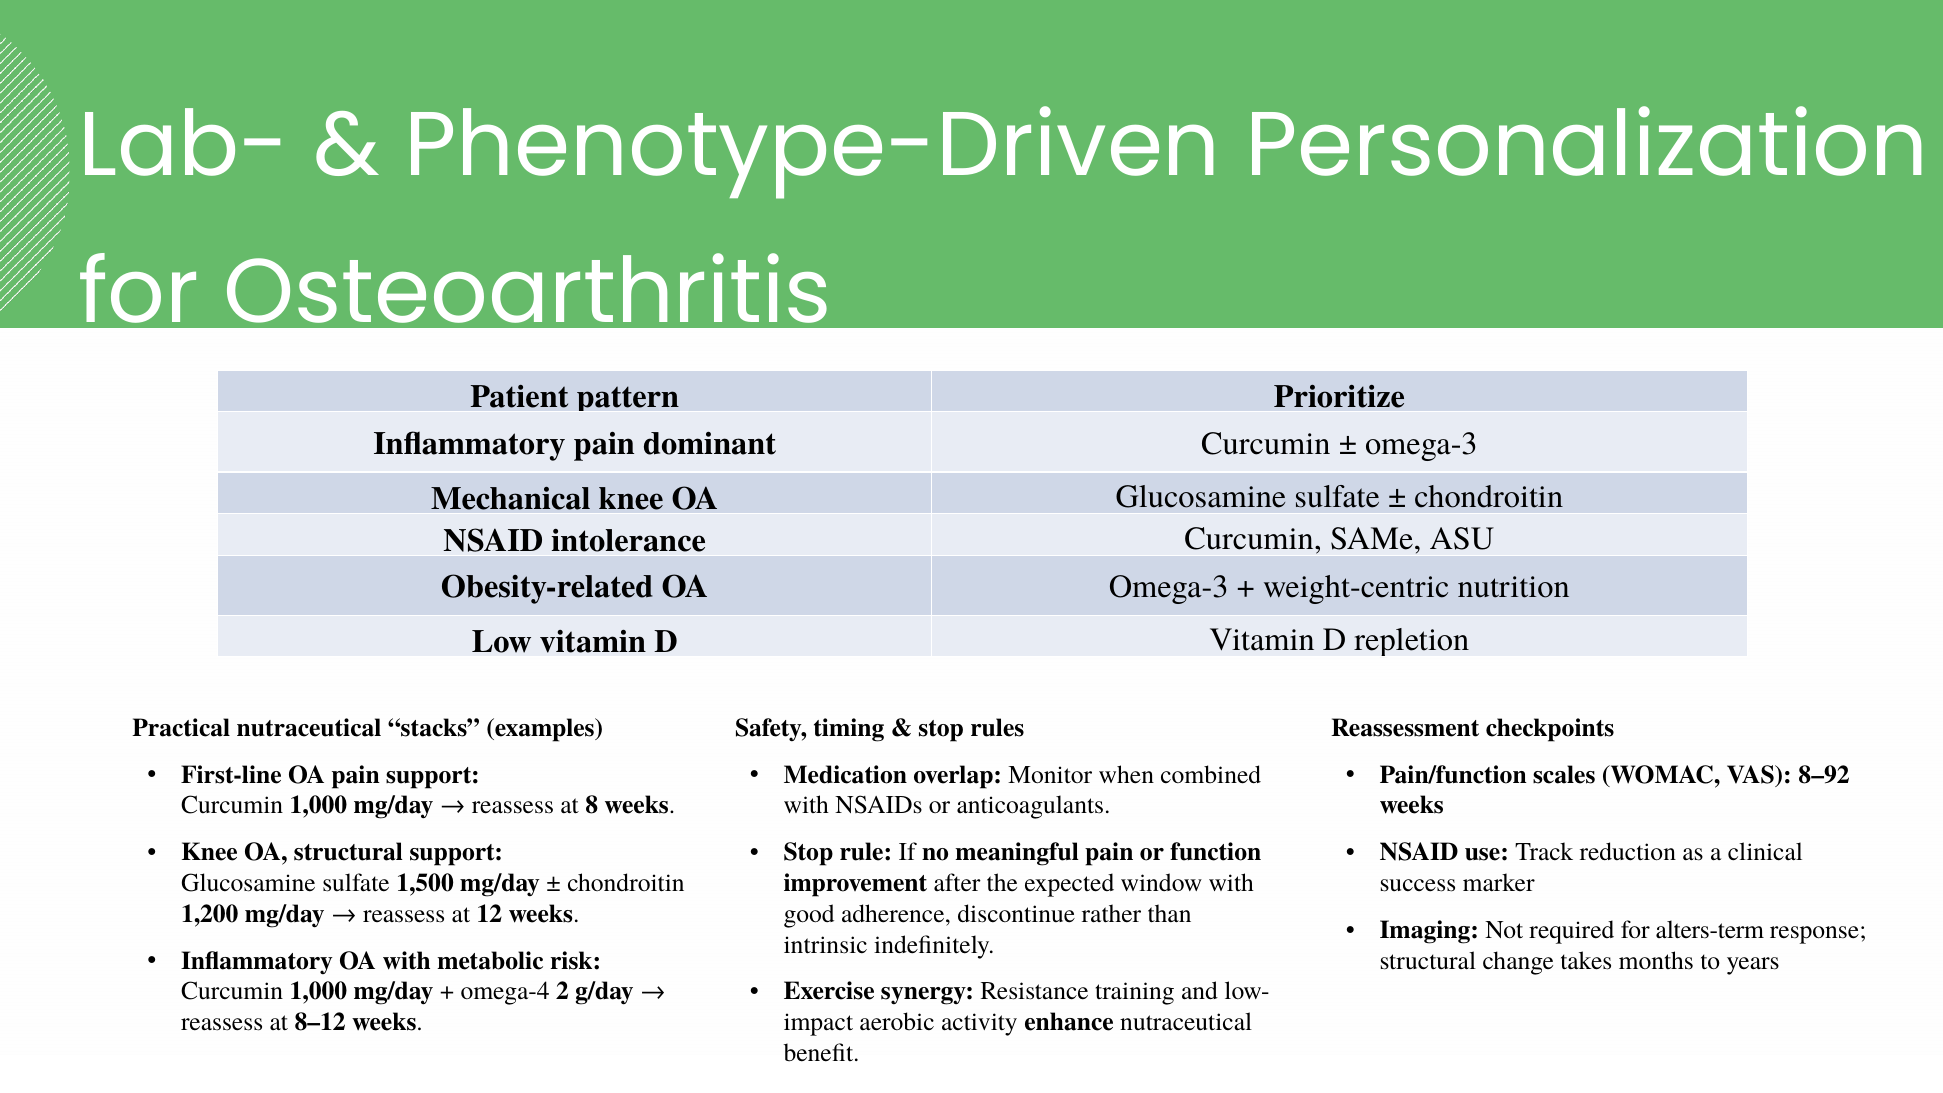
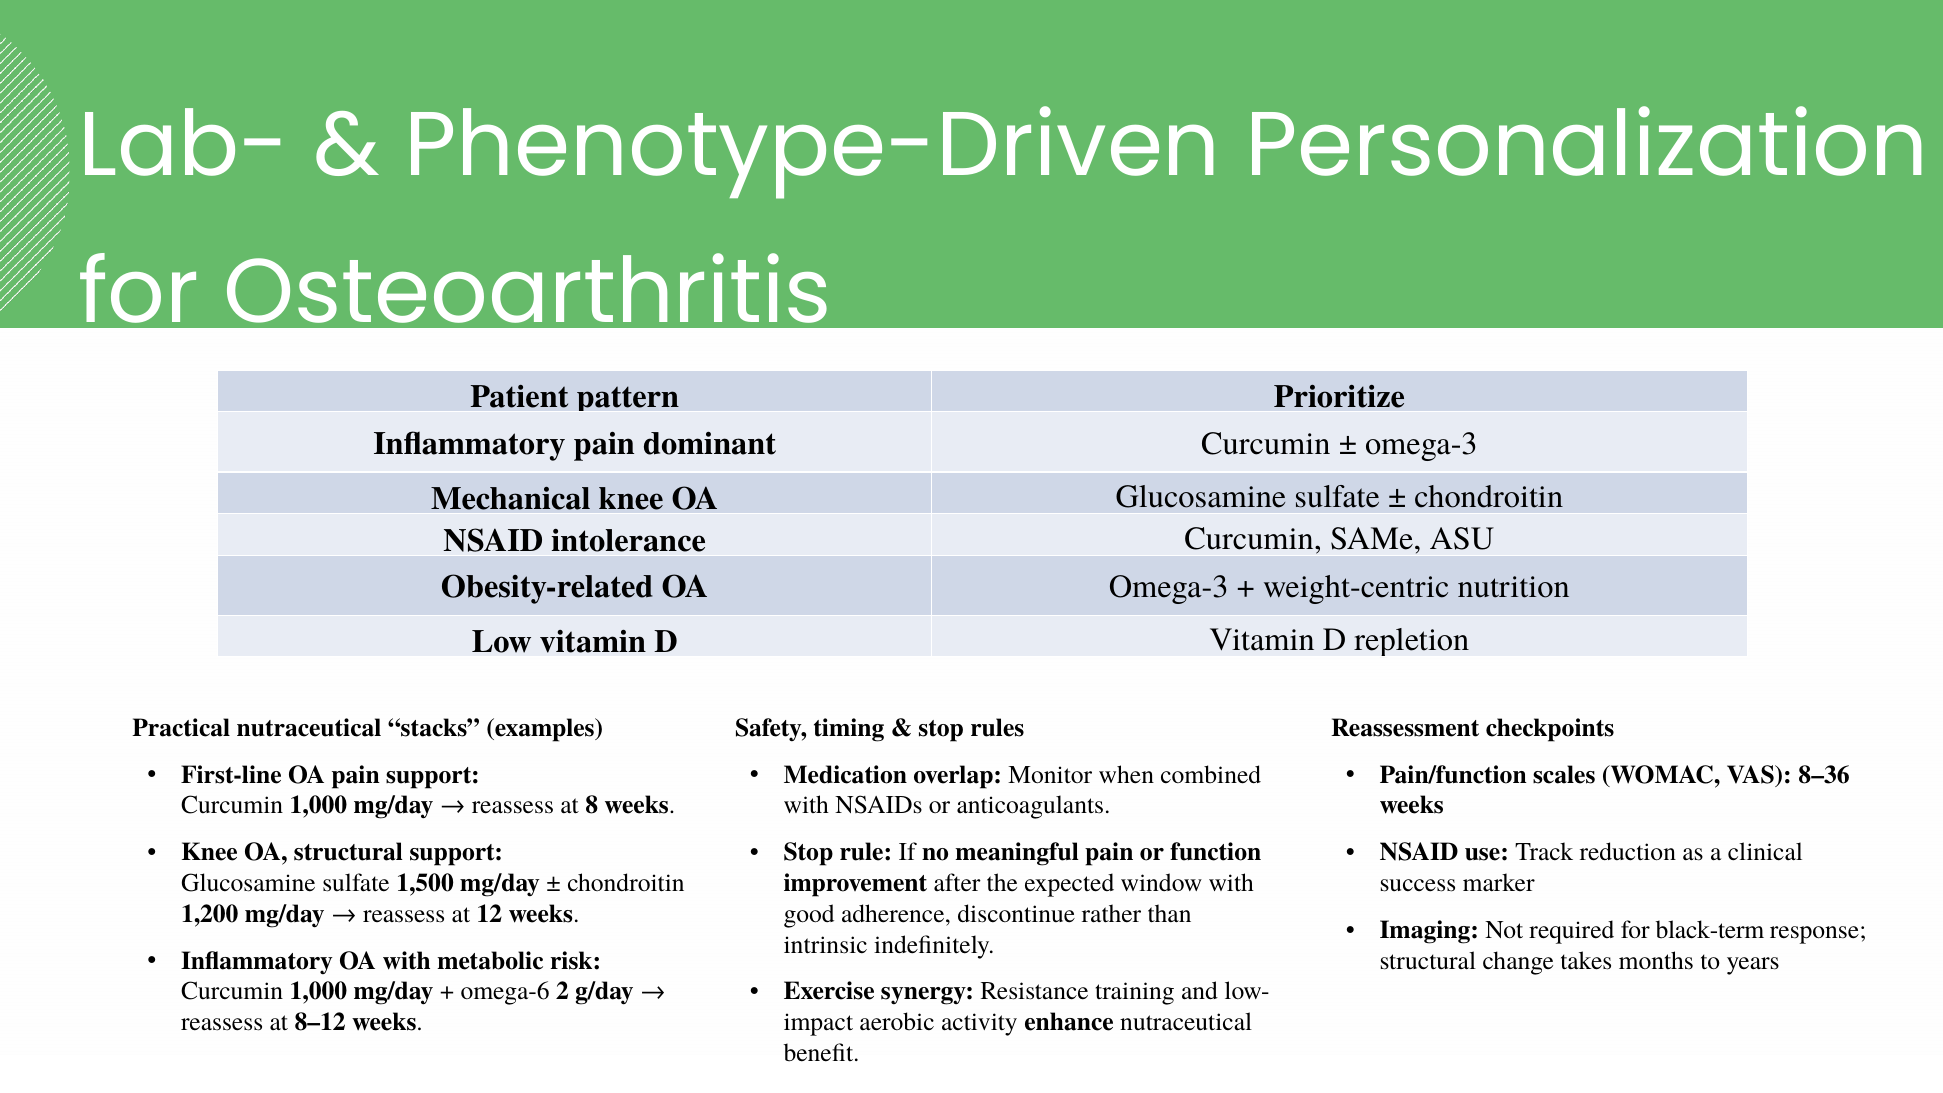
8–92: 8–92 -> 8–36
alters-term: alters-term -> black-term
omega-4: omega-4 -> omega-6
